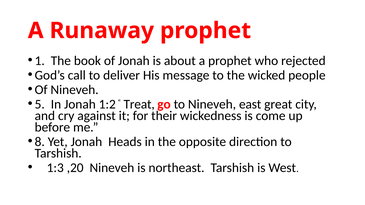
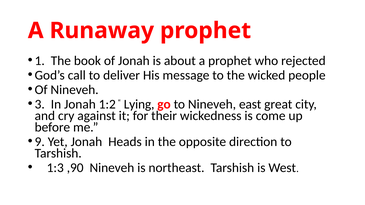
5: 5 -> 3
Treat: Treat -> Lying
8: 8 -> 9
,20: ,20 -> ,90
